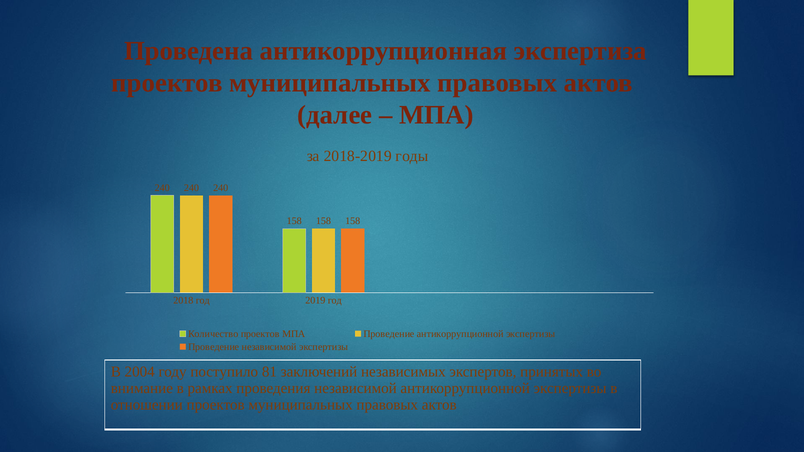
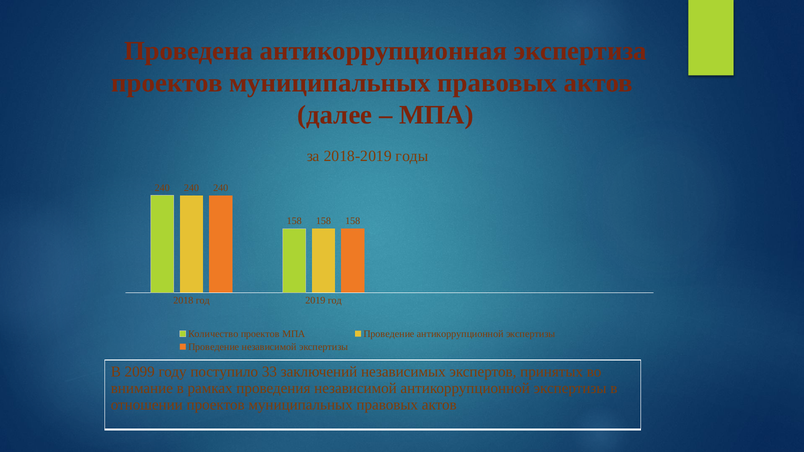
2004: 2004 -> 2099
81: 81 -> 33
